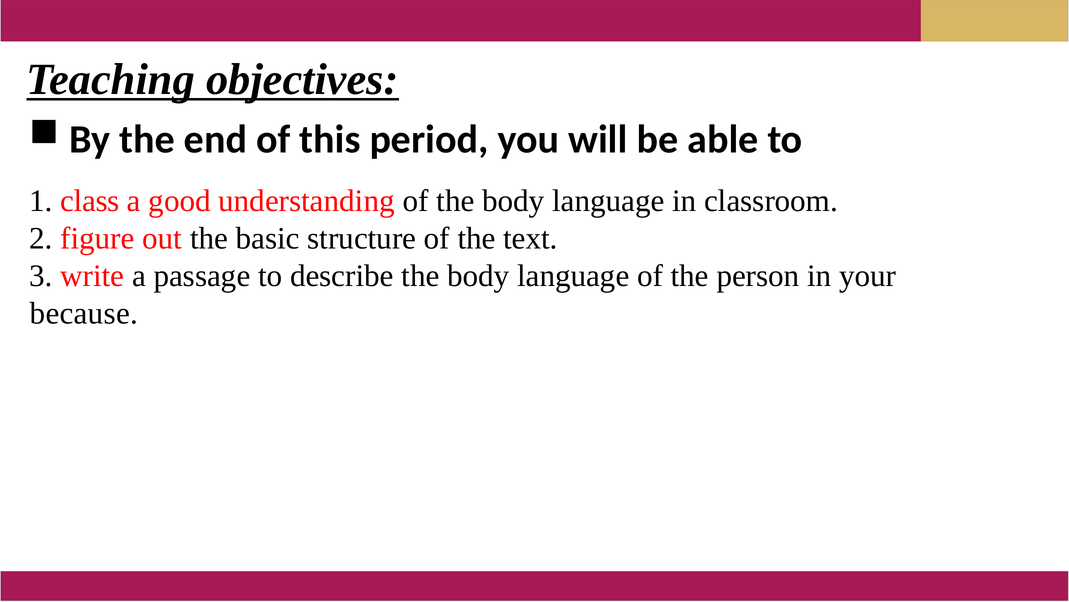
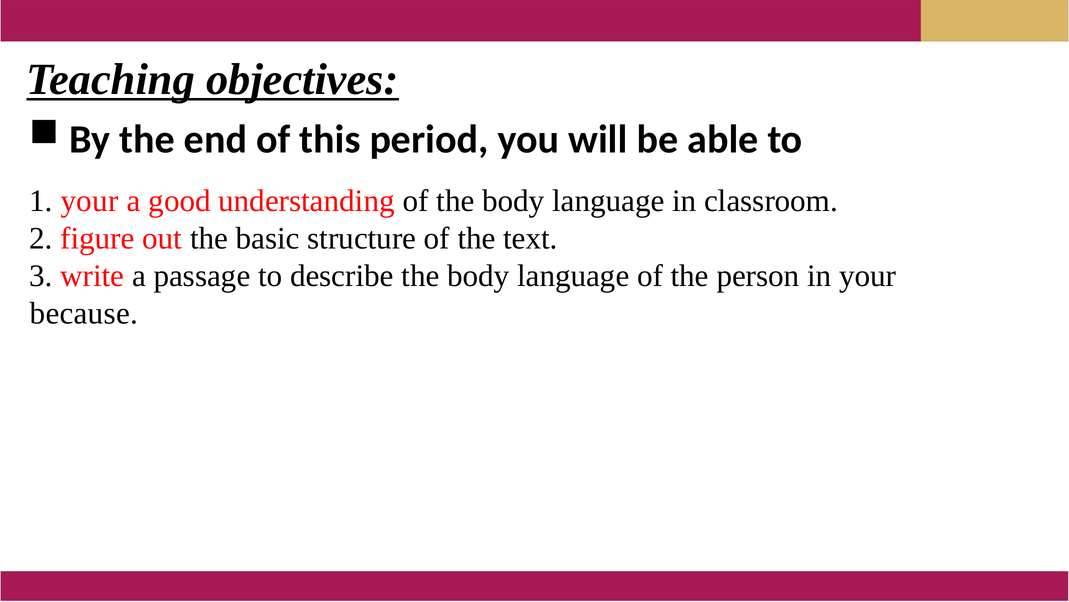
1 class: class -> your
